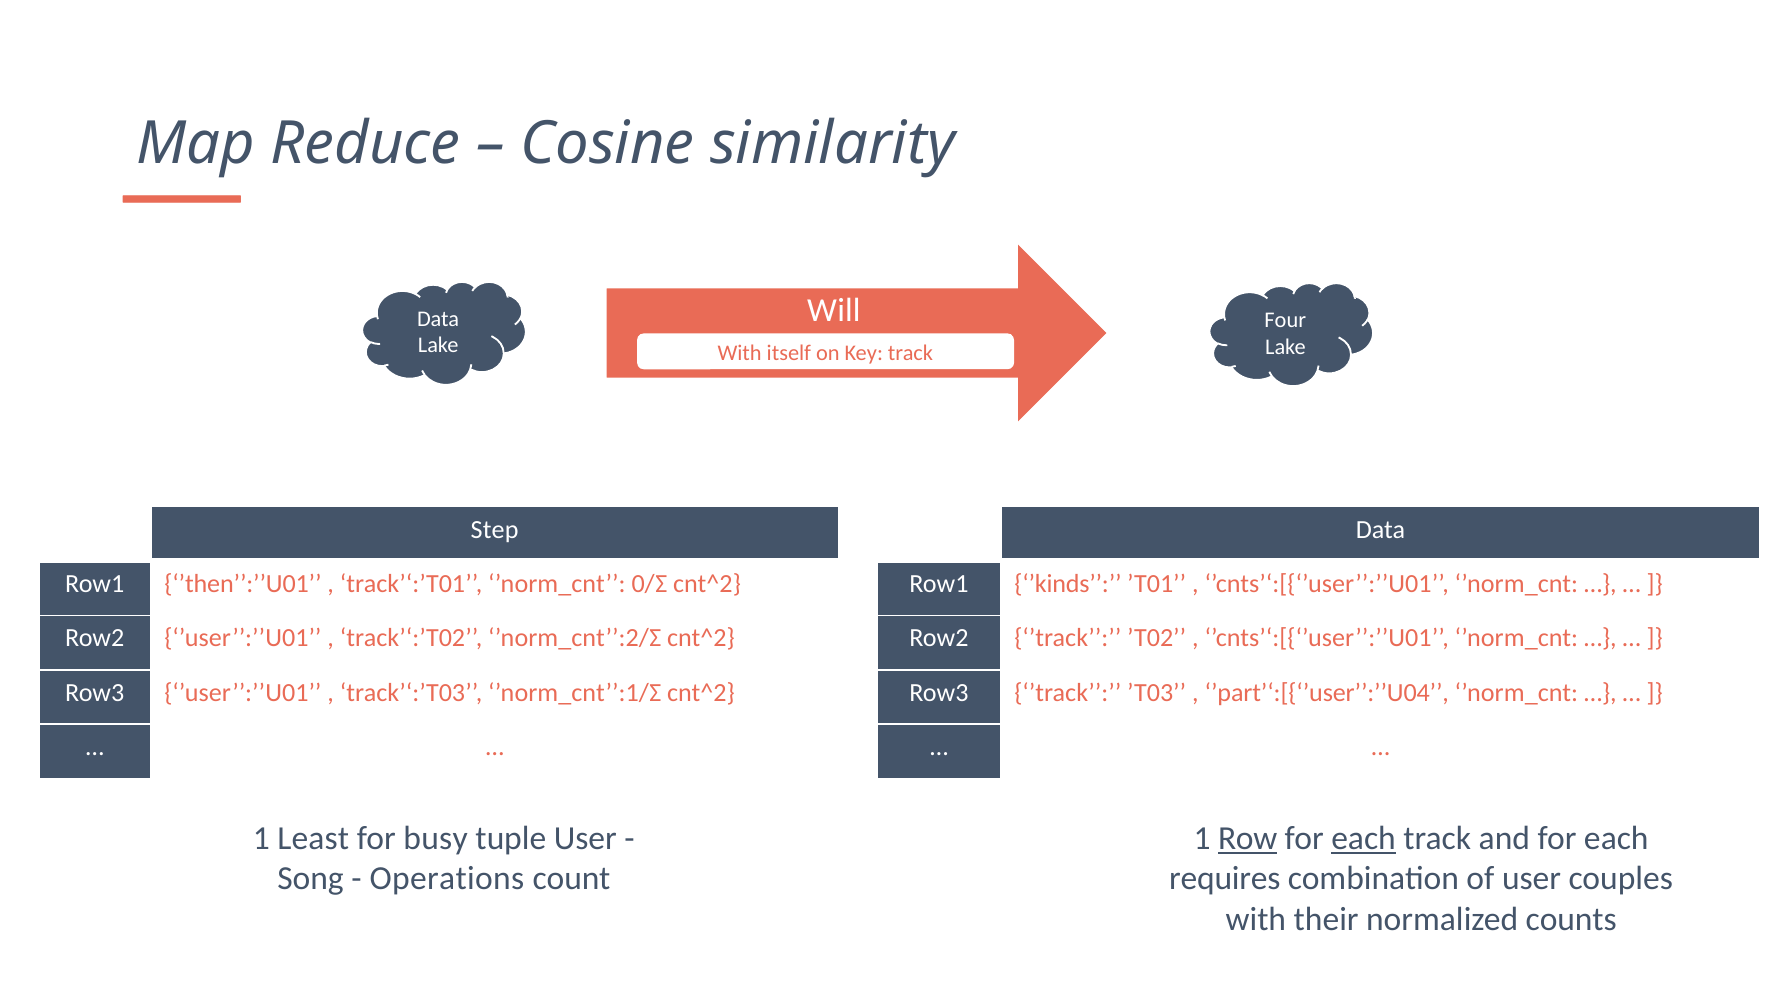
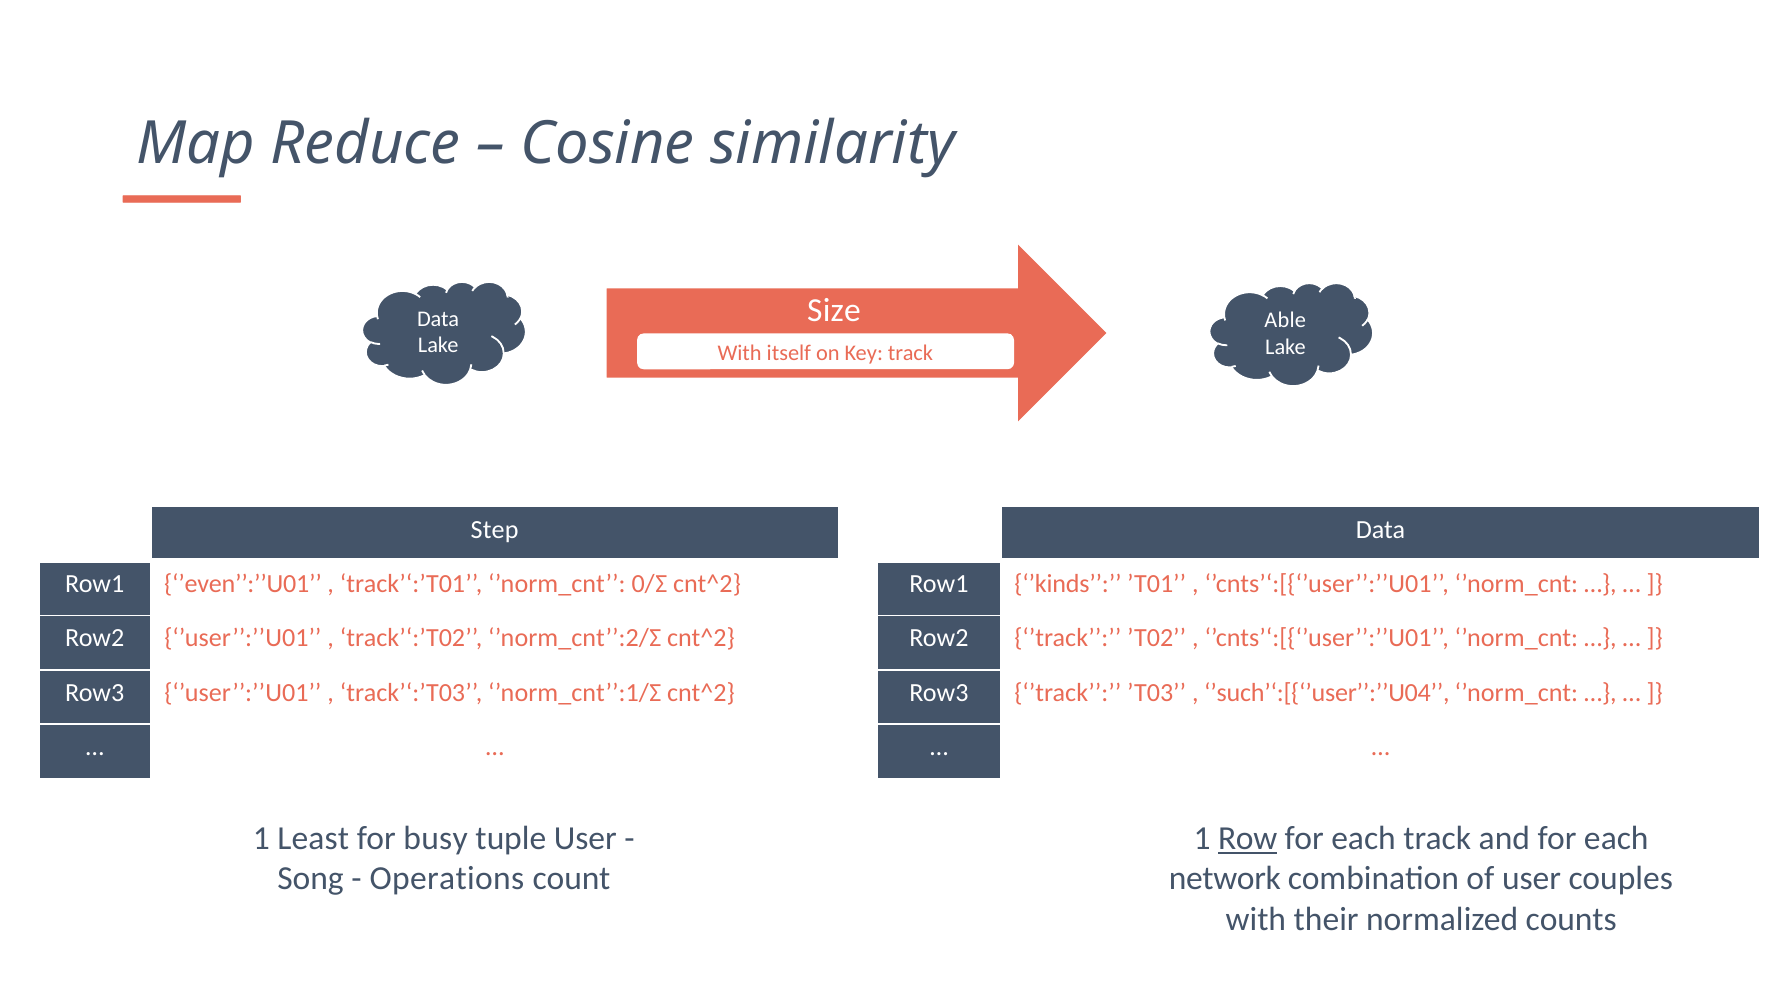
Will: Will -> Size
Four: Four -> Able
’then’’:’’U01: ’then’’:’’U01 -> ’even’’:’’U01
’part’‘:[{‘’user’’:’’U04: ’part’‘:[{‘’user’’:’’U04 -> ’such’‘:[{‘’user’’:’’U04
each at (1364, 838) underline: present -> none
requires: requires -> network
